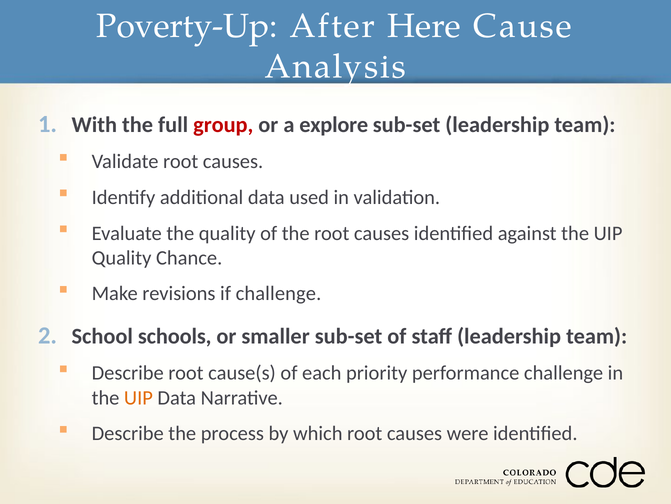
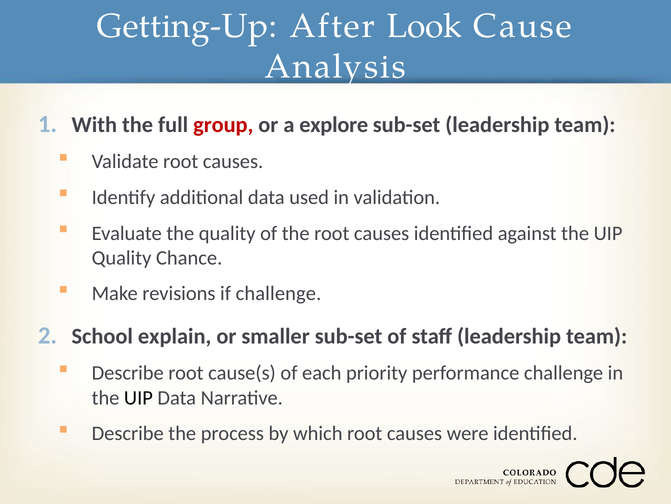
Poverty-Up: Poverty-Up -> Getting-Up
Here: Here -> Look
schools: schools -> explain
UIP at (138, 397) colour: orange -> black
